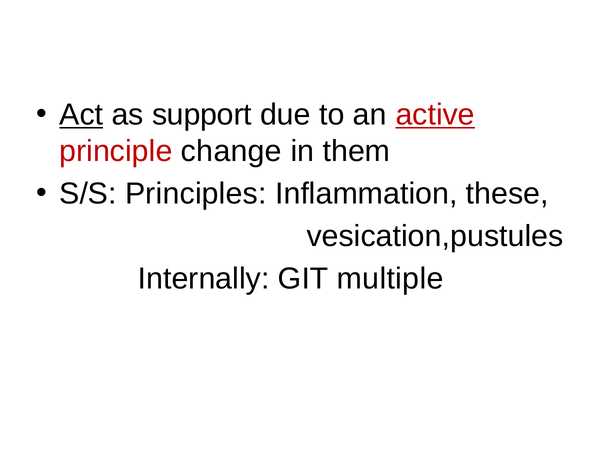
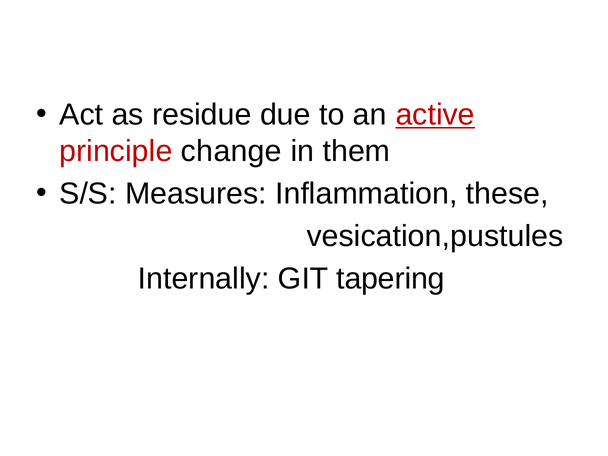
Act underline: present -> none
support: support -> residue
Principles: Principles -> Measures
multiple: multiple -> tapering
